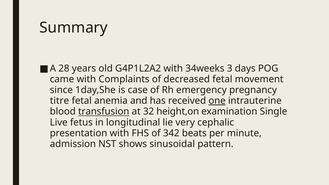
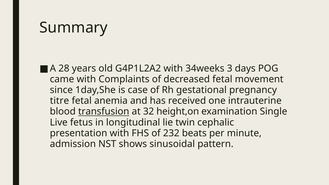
emergency: emergency -> gestational
one underline: present -> none
very: very -> twin
342: 342 -> 232
